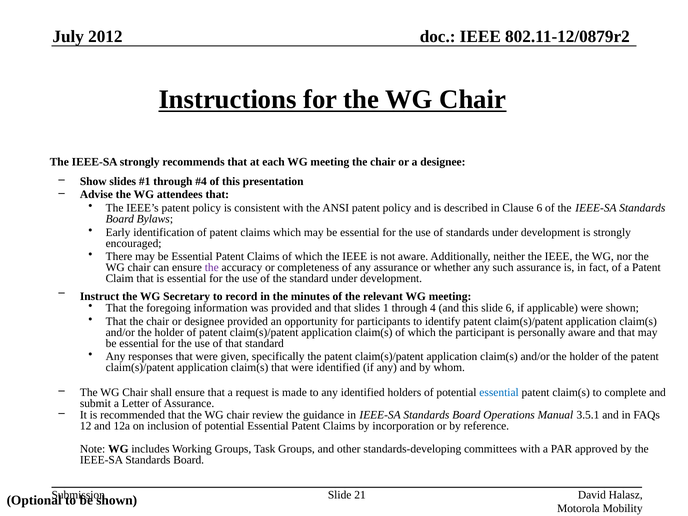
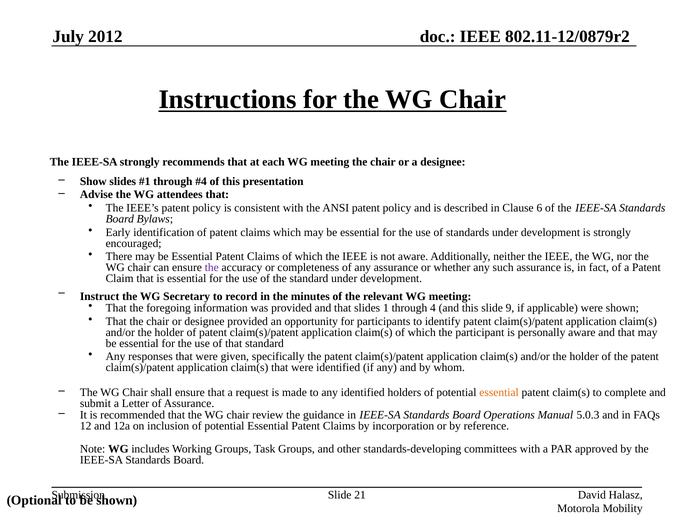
slide 6: 6 -> 9
essential at (499, 392) colour: blue -> orange
3.5.1: 3.5.1 -> 5.0.3
